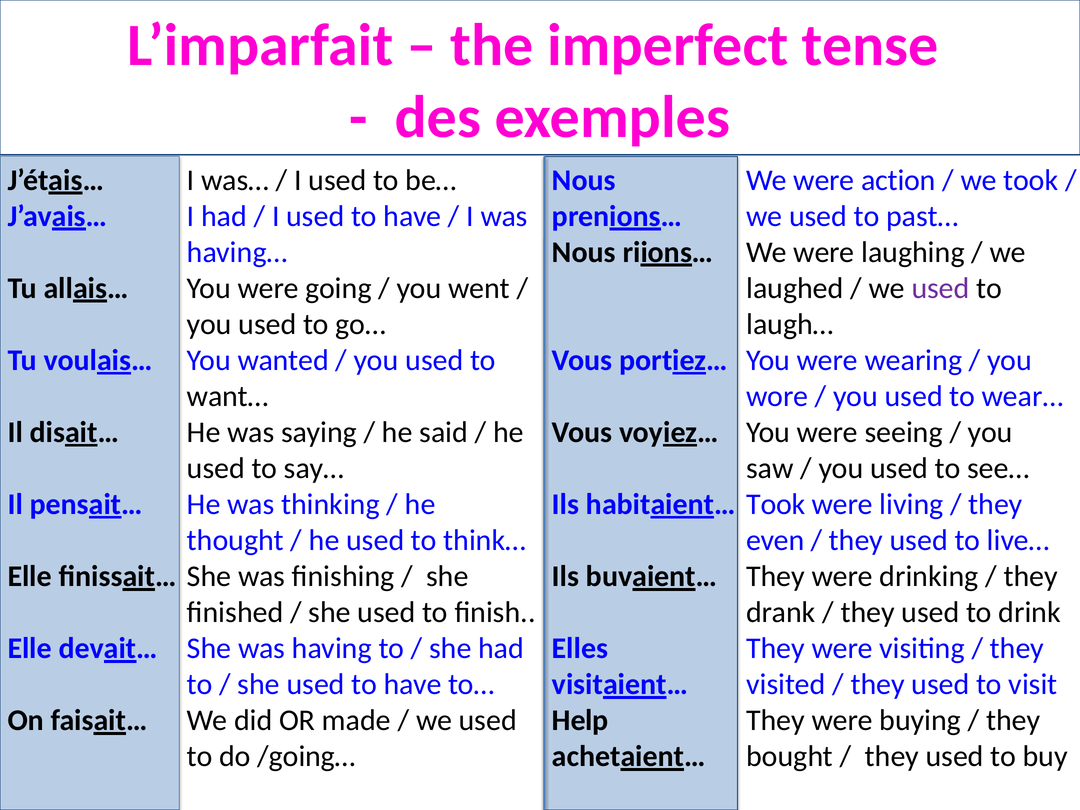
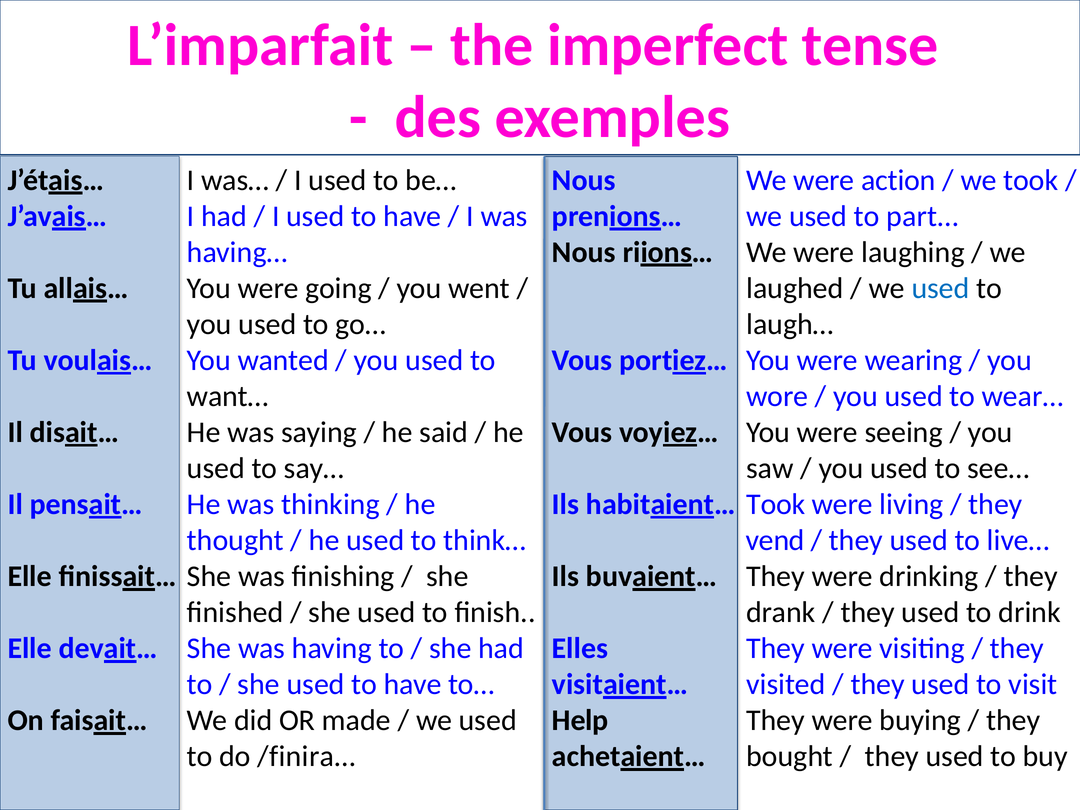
past…: past… -> part…
used at (941, 288) colour: purple -> blue
even: even -> vend
/going…: /going… -> /finira…
